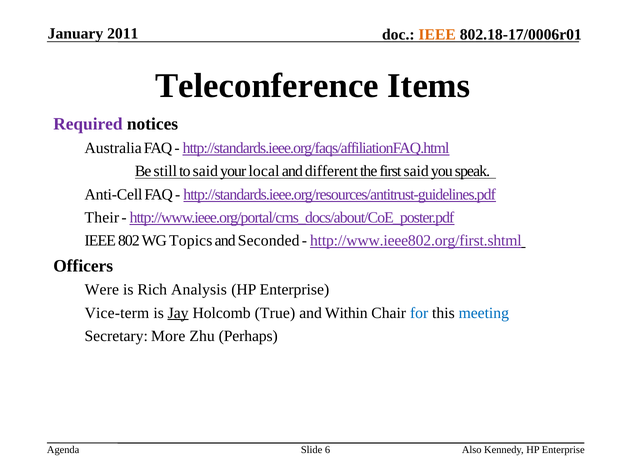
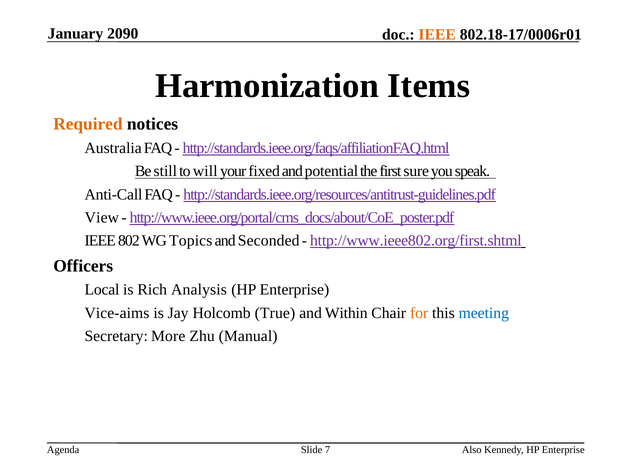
2011: 2011 -> 2090
Teleconference: Teleconference -> Harmonization
Required colour: purple -> orange
to said: said -> will
local: local -> fixed
different: different -> potential
first said: said -> sure
Anti-Cell: Anti-Cell -> Anti-Call
Their: Their -> View
Were: Were -> Local
Vice-term: Vice-term -> Vice-aims
Jay underline: present -> none
for colour: blue -> orange
Perhaps: Perhaps -> Manual
6: 6 -> 7
